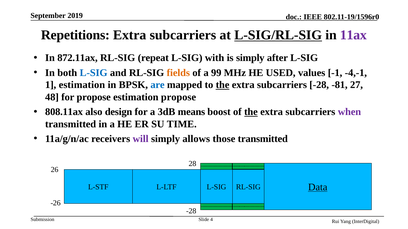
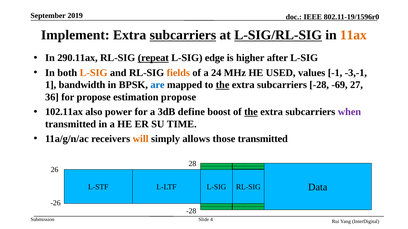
Repetitions: Repetitions -> Implement
subcarriers at (183, 35) underline: none -> present
11ax colour: purple -> orange
872.11ax: 872.11ax -> 290.11ax
repeat underline: none -> present
with: with -> edge
is simply: simply -> higher
L-SIG at (94, 73) colour: blue -> orange
99: 99 -> 24
-4,-1: -4,-1 -> -3,-1
1 estimation: estimation -> bandwidth
-81: -81 -> -69
48: 48 -> 36
808.11ax: 808.11ax -> 102.11ax
design: design -> power
means: means -> define
will colour: purple -> orange
Data underline: present -> none
